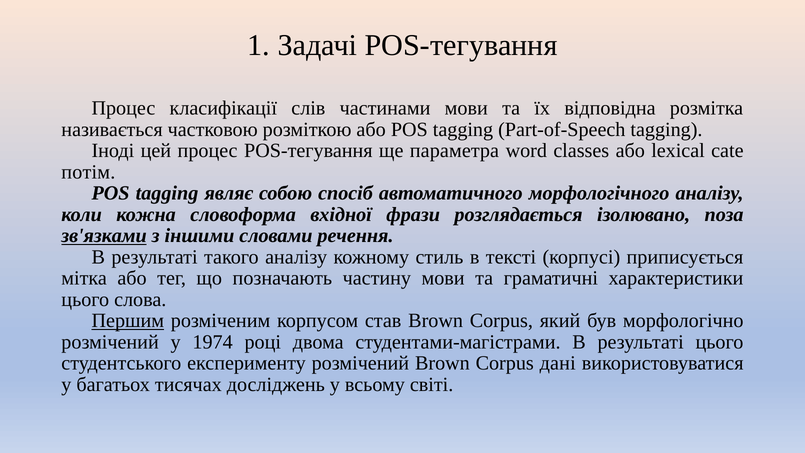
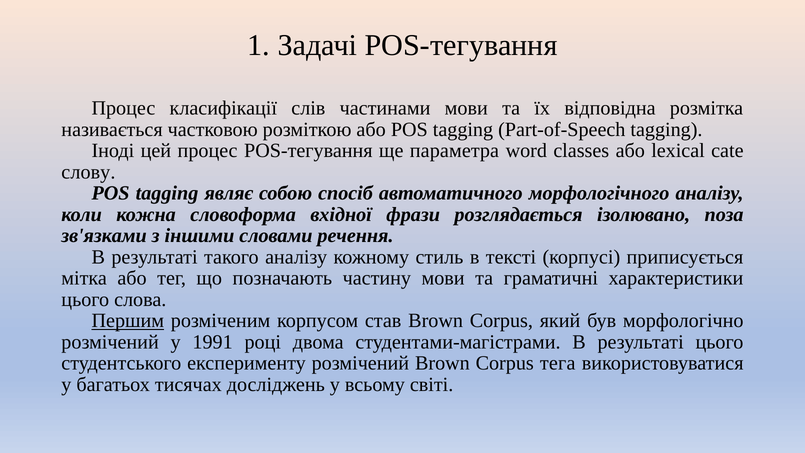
потім: потім -> слову
зв'язками underline: present -> none
1974: 1974 -> 1991
дані: дані -> тега
